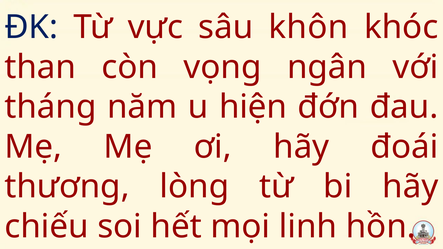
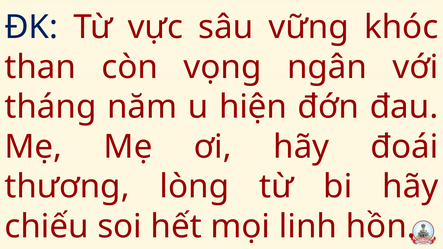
khôn: khôn -> vững
